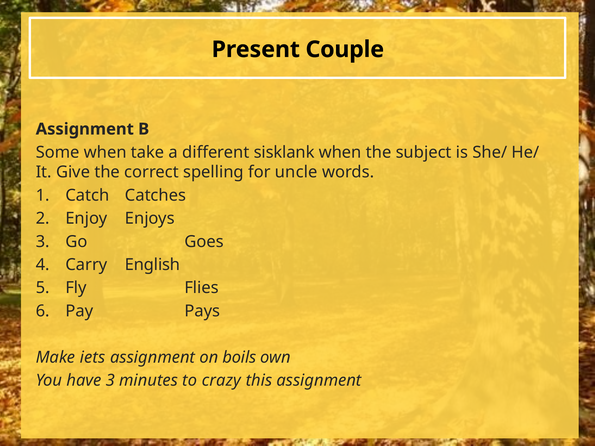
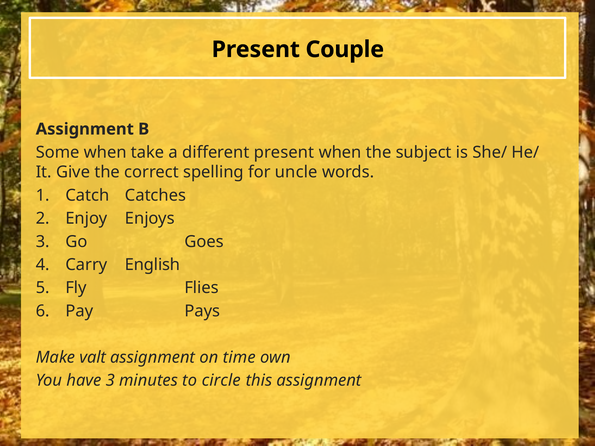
different sisklank: sisklank -> present
iets: iets -> valt
boils: boils -> time
crazy: crazy -> circle
